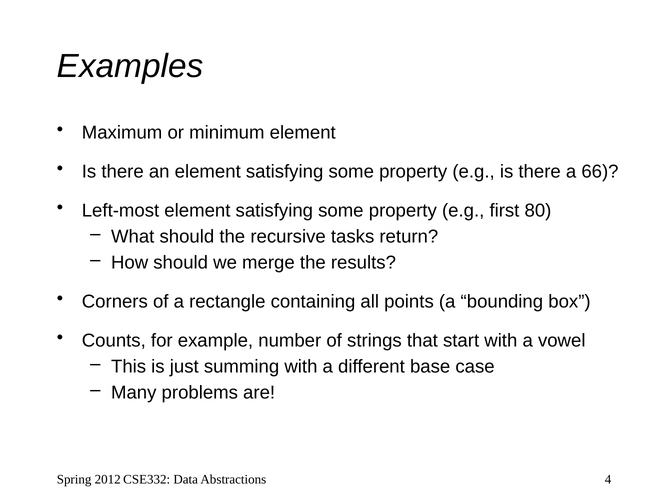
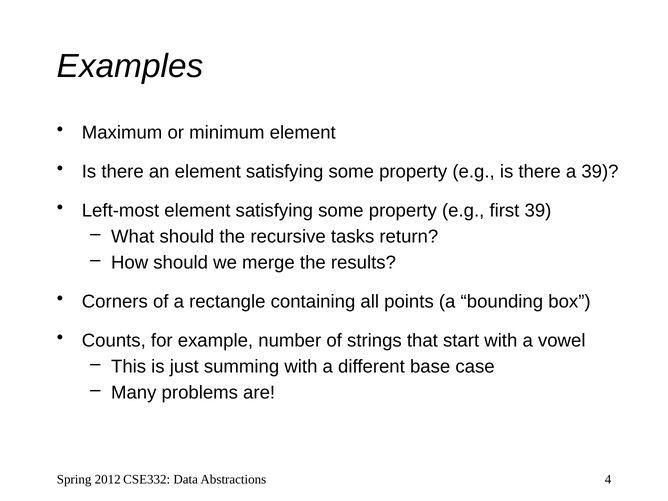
a 66: 66 -> 39
first 80: 80 -> 39
